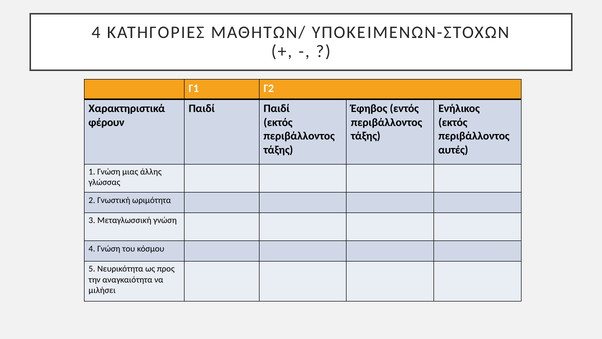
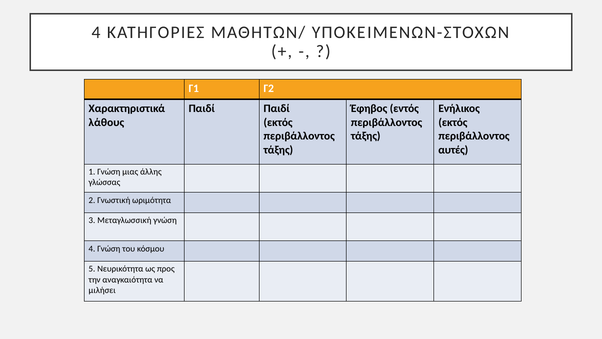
φέρουν: φέρουν -> λάθους
